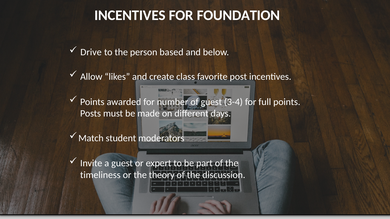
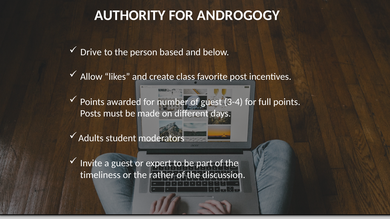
INCENTIVES at (130, 15): INCENTIVES -> AUTHORITY
FOUNDATION: FOUNDATION -> ANDROGOGY
Match: Match -> Adults
theory: theory -> rather
